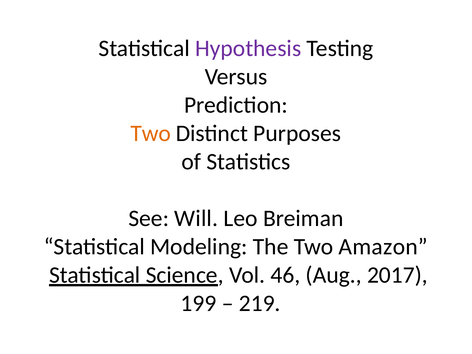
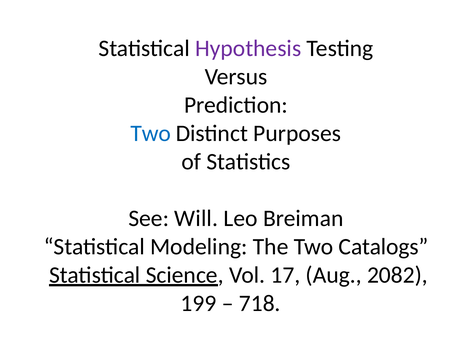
Two at (151, 133) colour: orange -> blue
Amazon: Amazon -> Catalogs
46: 46 -> 17
2017: 2017 -> 2082
219: 219 -> 718
